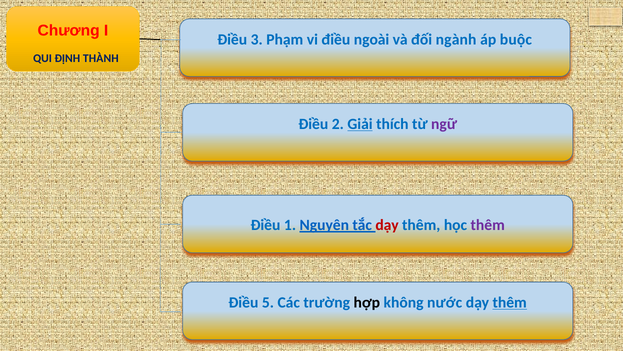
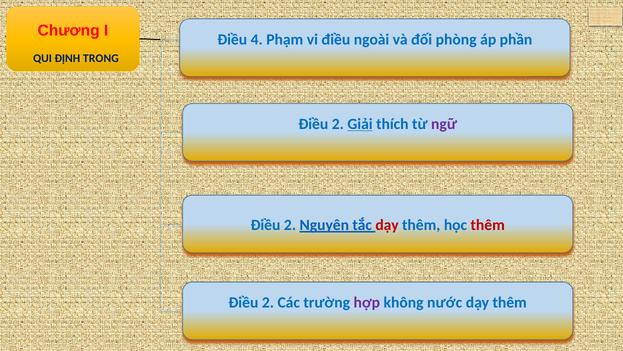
3: 3 -> 4
ngành: ngành -> phòng
buộc: buộc -> phần
THÀNH: THÀNH -> TRONG
1 at (290, 225): 1 -> 2
thêm at (488, 225) colour: purple -> red
5 at (268, 302): 5 -> 2
hợp colour: black -> purple
thêm at (510, 302) underline: present -> none
